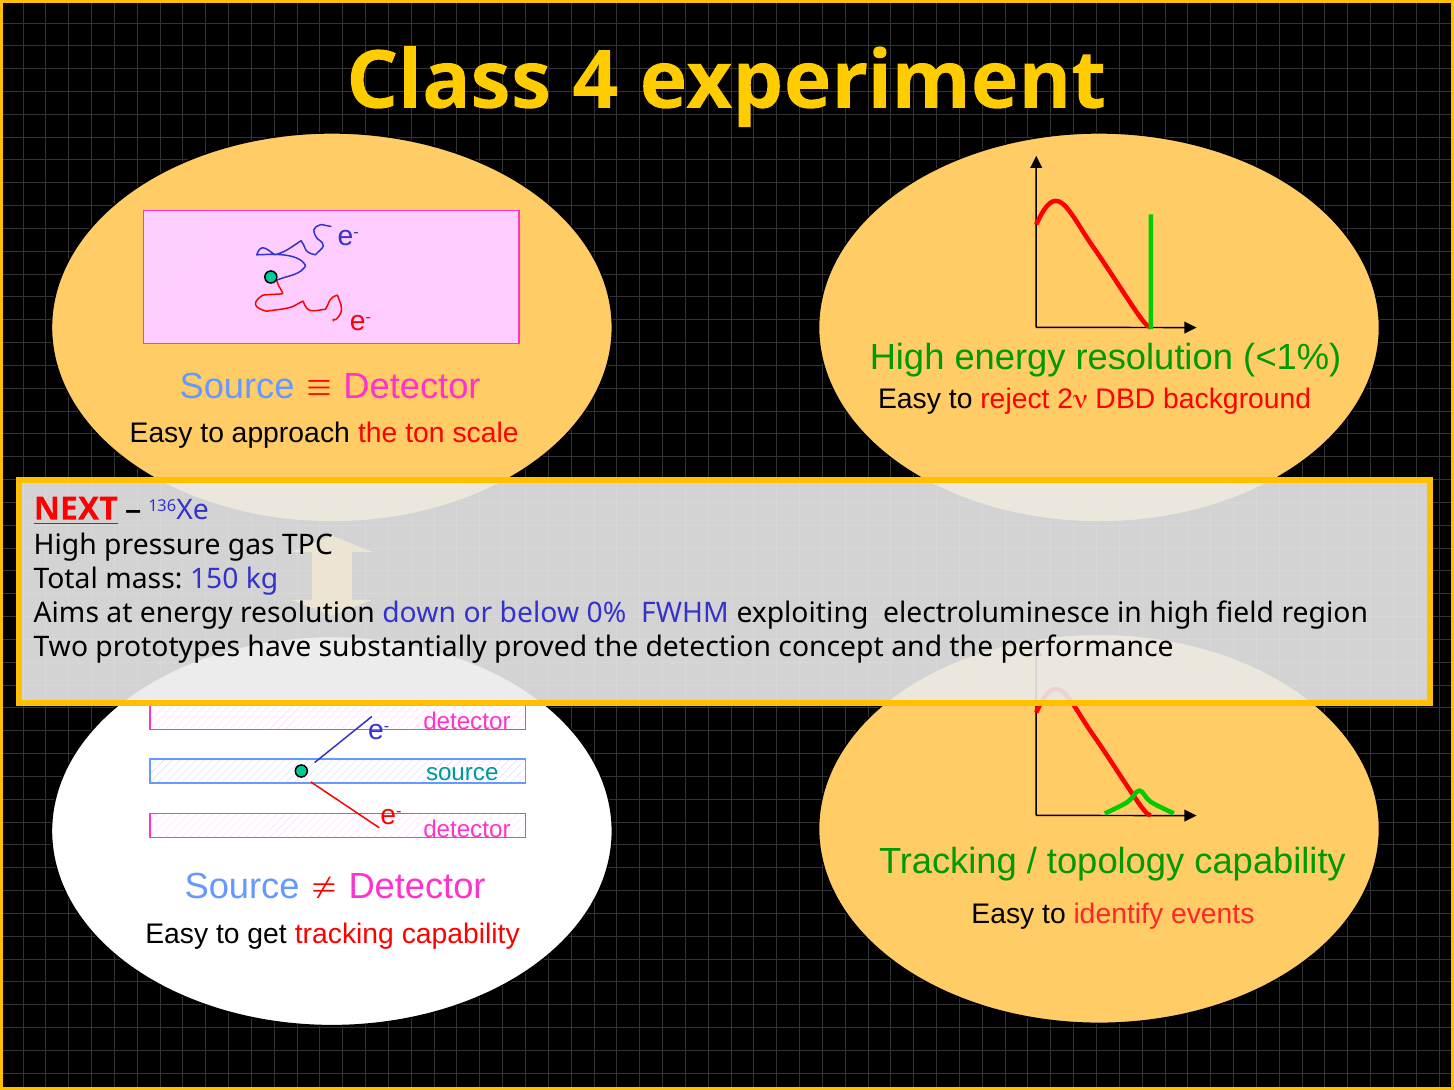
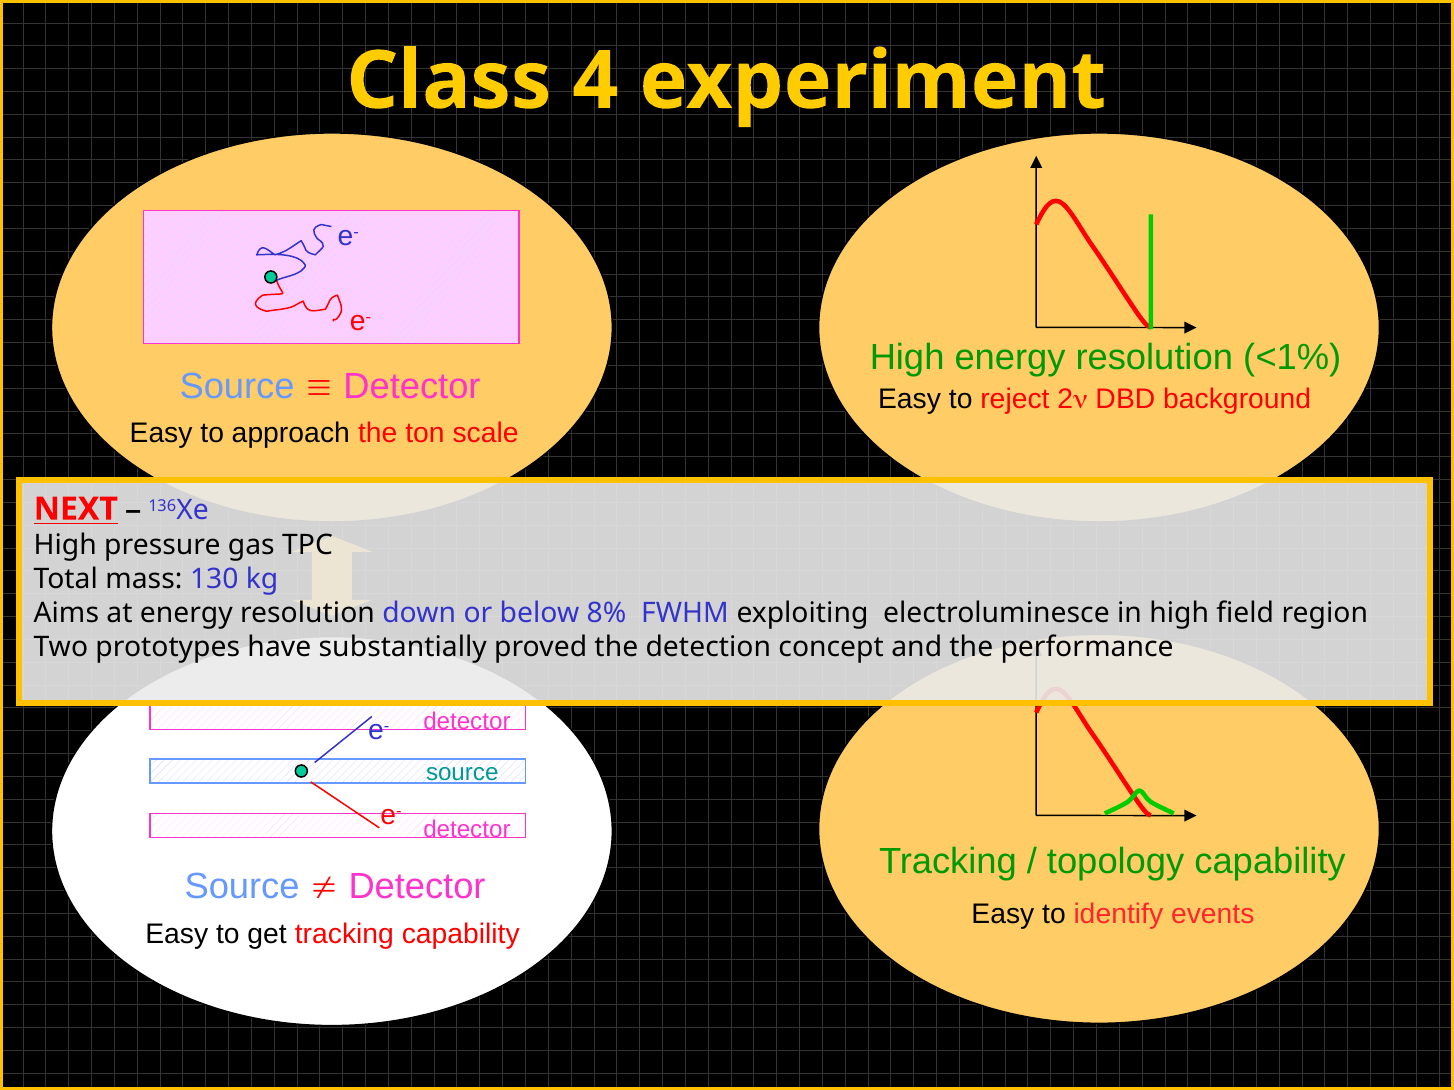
150: 150 -> 130
0%: 0% -> 8%
